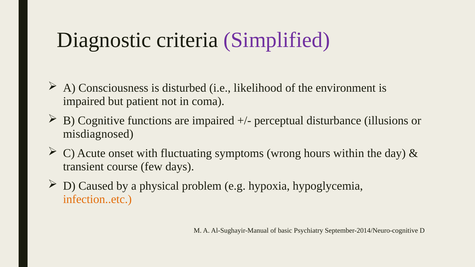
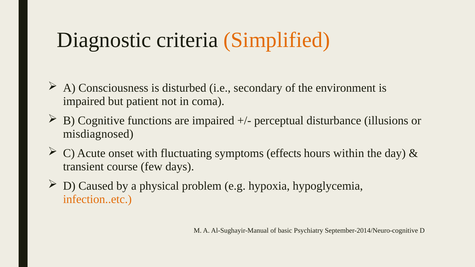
Simplified colour: purple -> orange
likelihood: likelihood -> secondary
wrong: wrong -> effects
